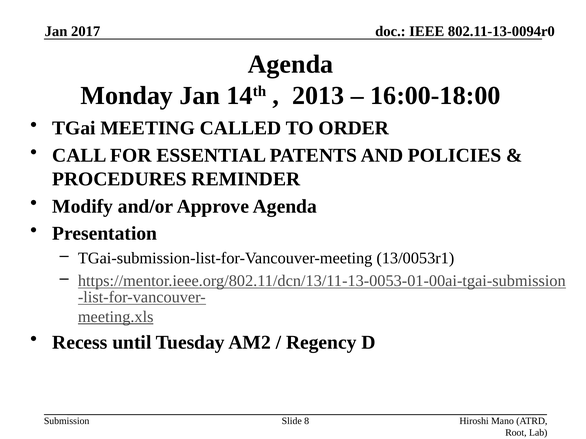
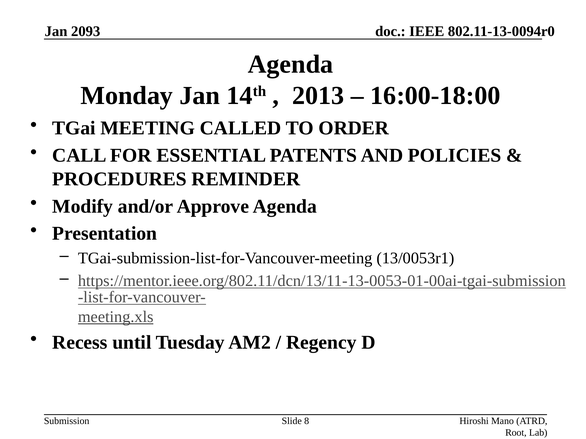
2017: 2017 -> 2093
